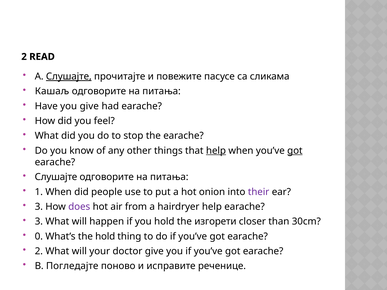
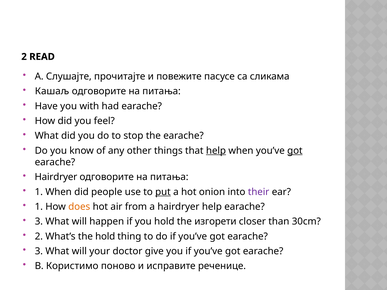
Слушајте at (69, 77) underline: present -> none
you give: give -> with
Слушајте at (56, 177): Слушајте -> Hairdryer
put underline: none -> present
3 at (39, 207): 3 -> 1
does colour: purple -> orange
0 at (39, 237): 0 -> 2
2 at (39, 251): 2 -> 3
Погледајте: Погледајте -> Користимо
